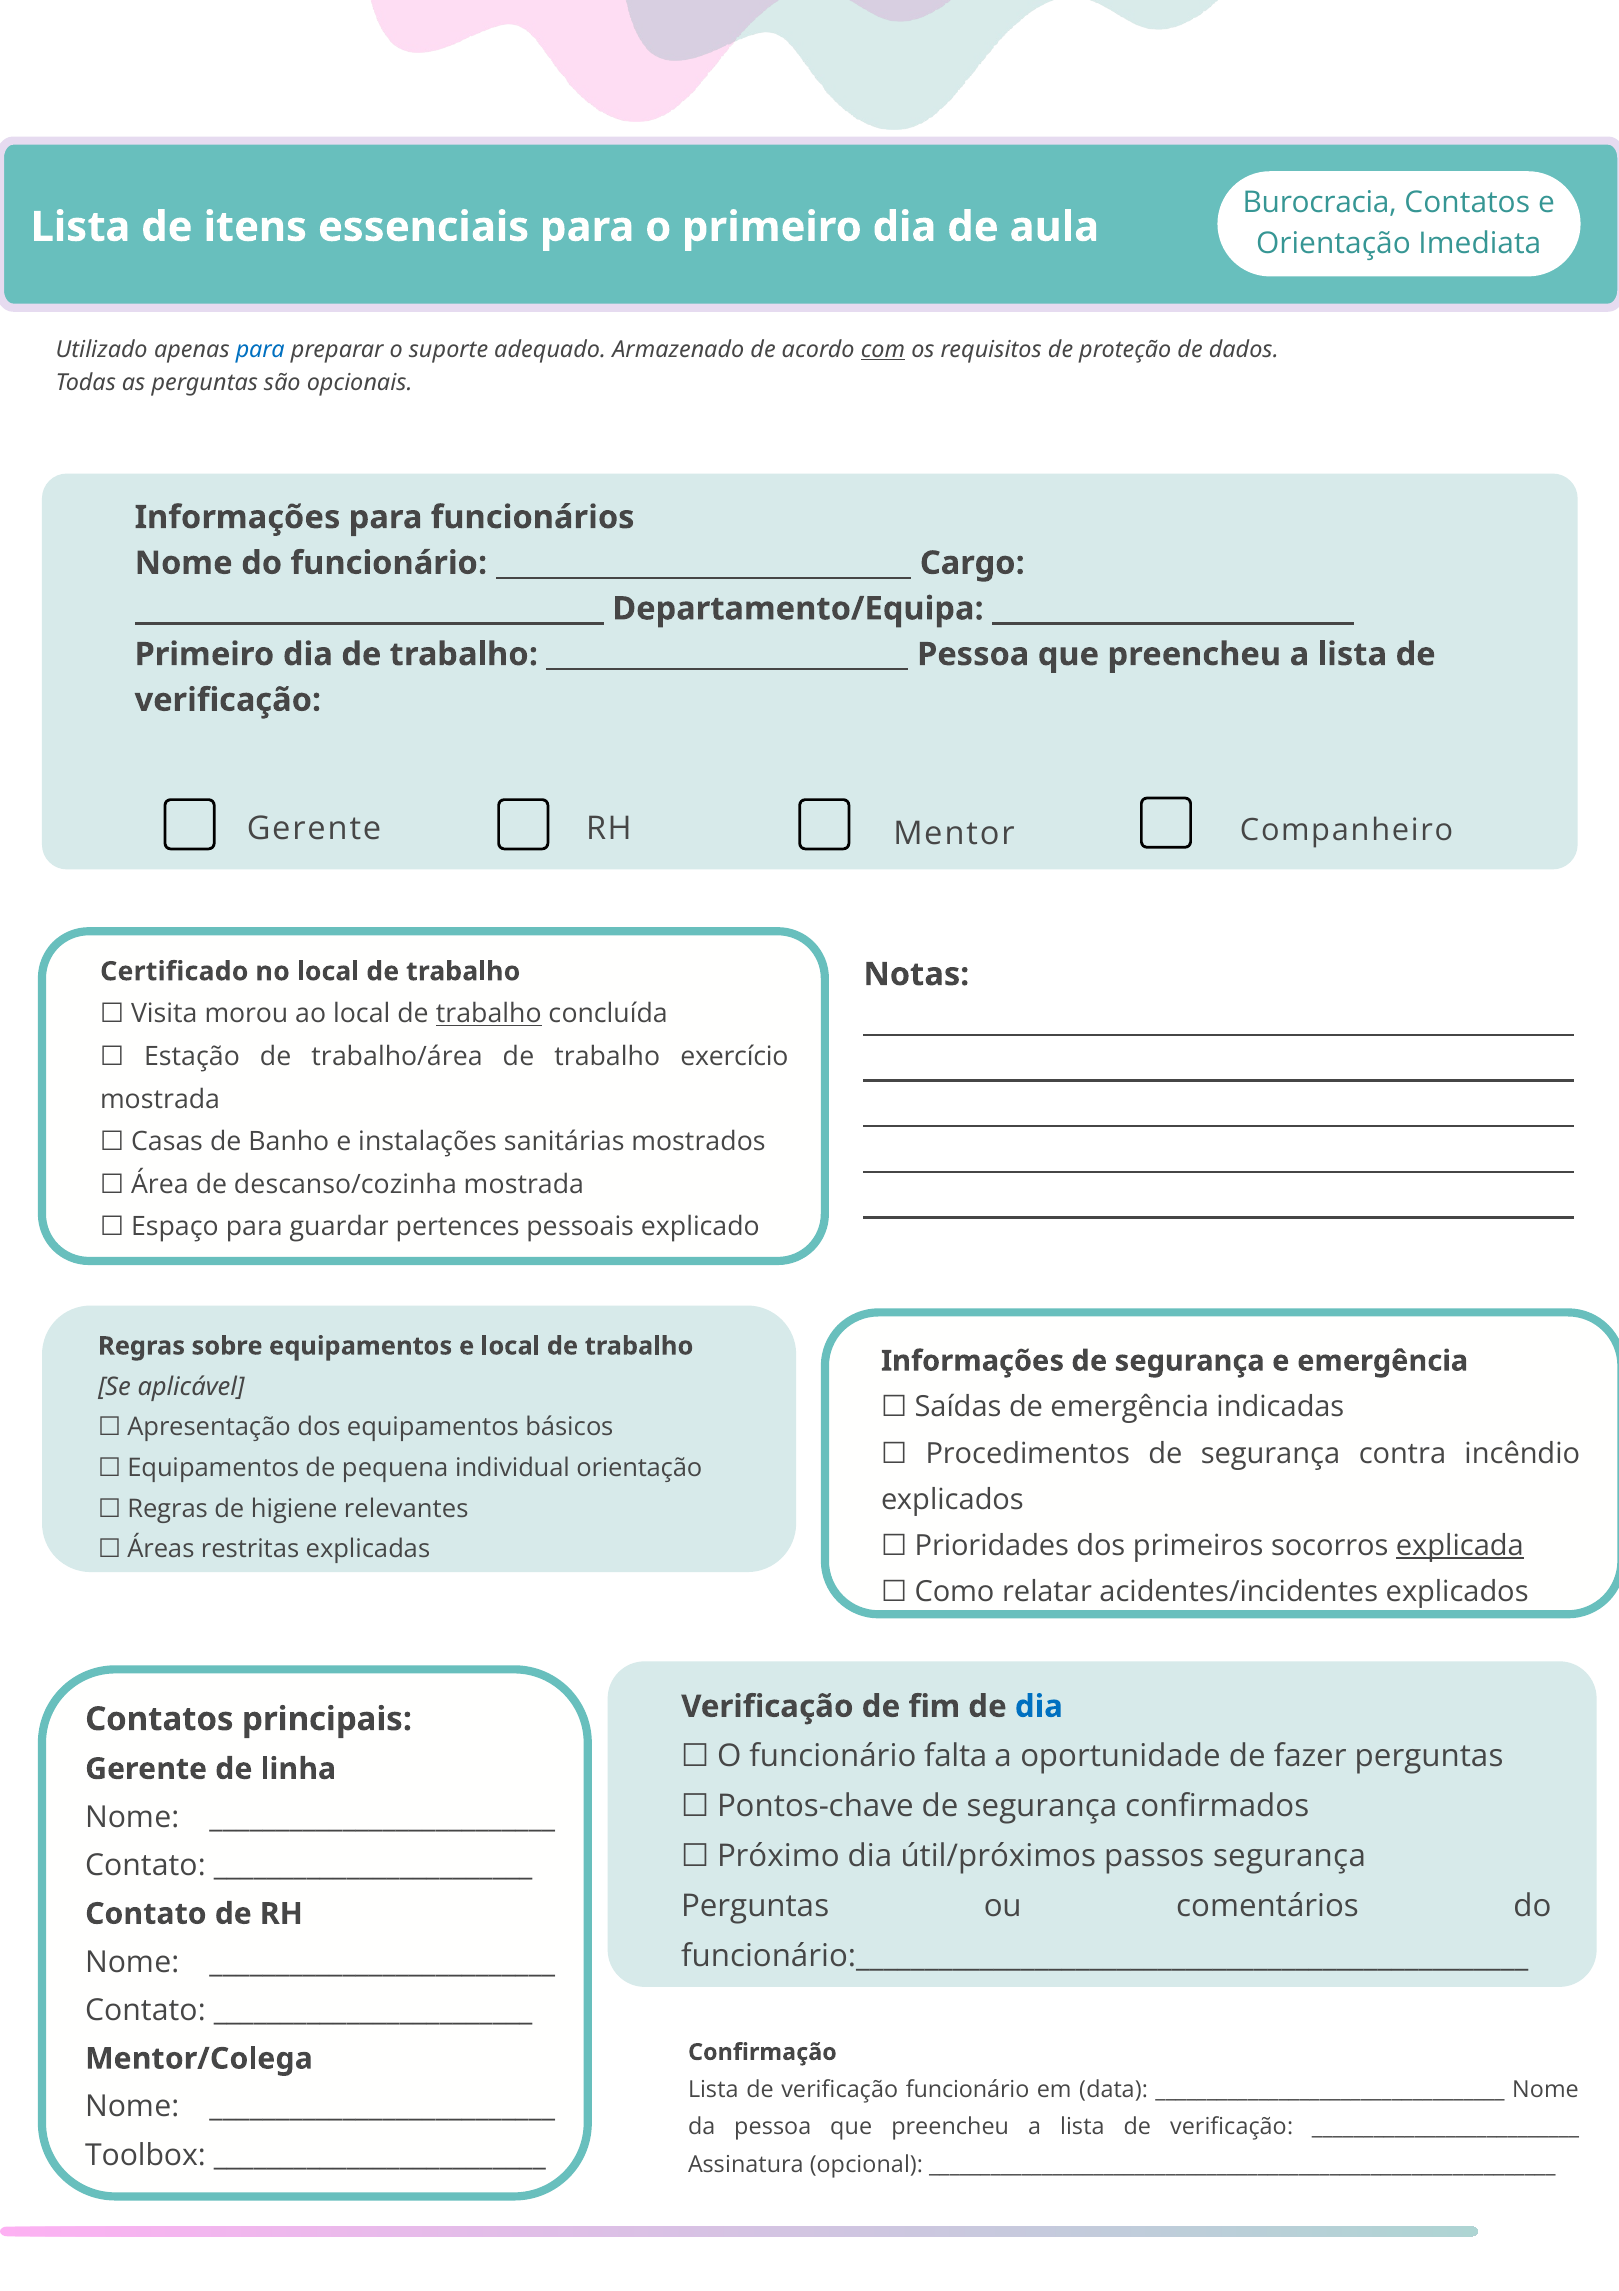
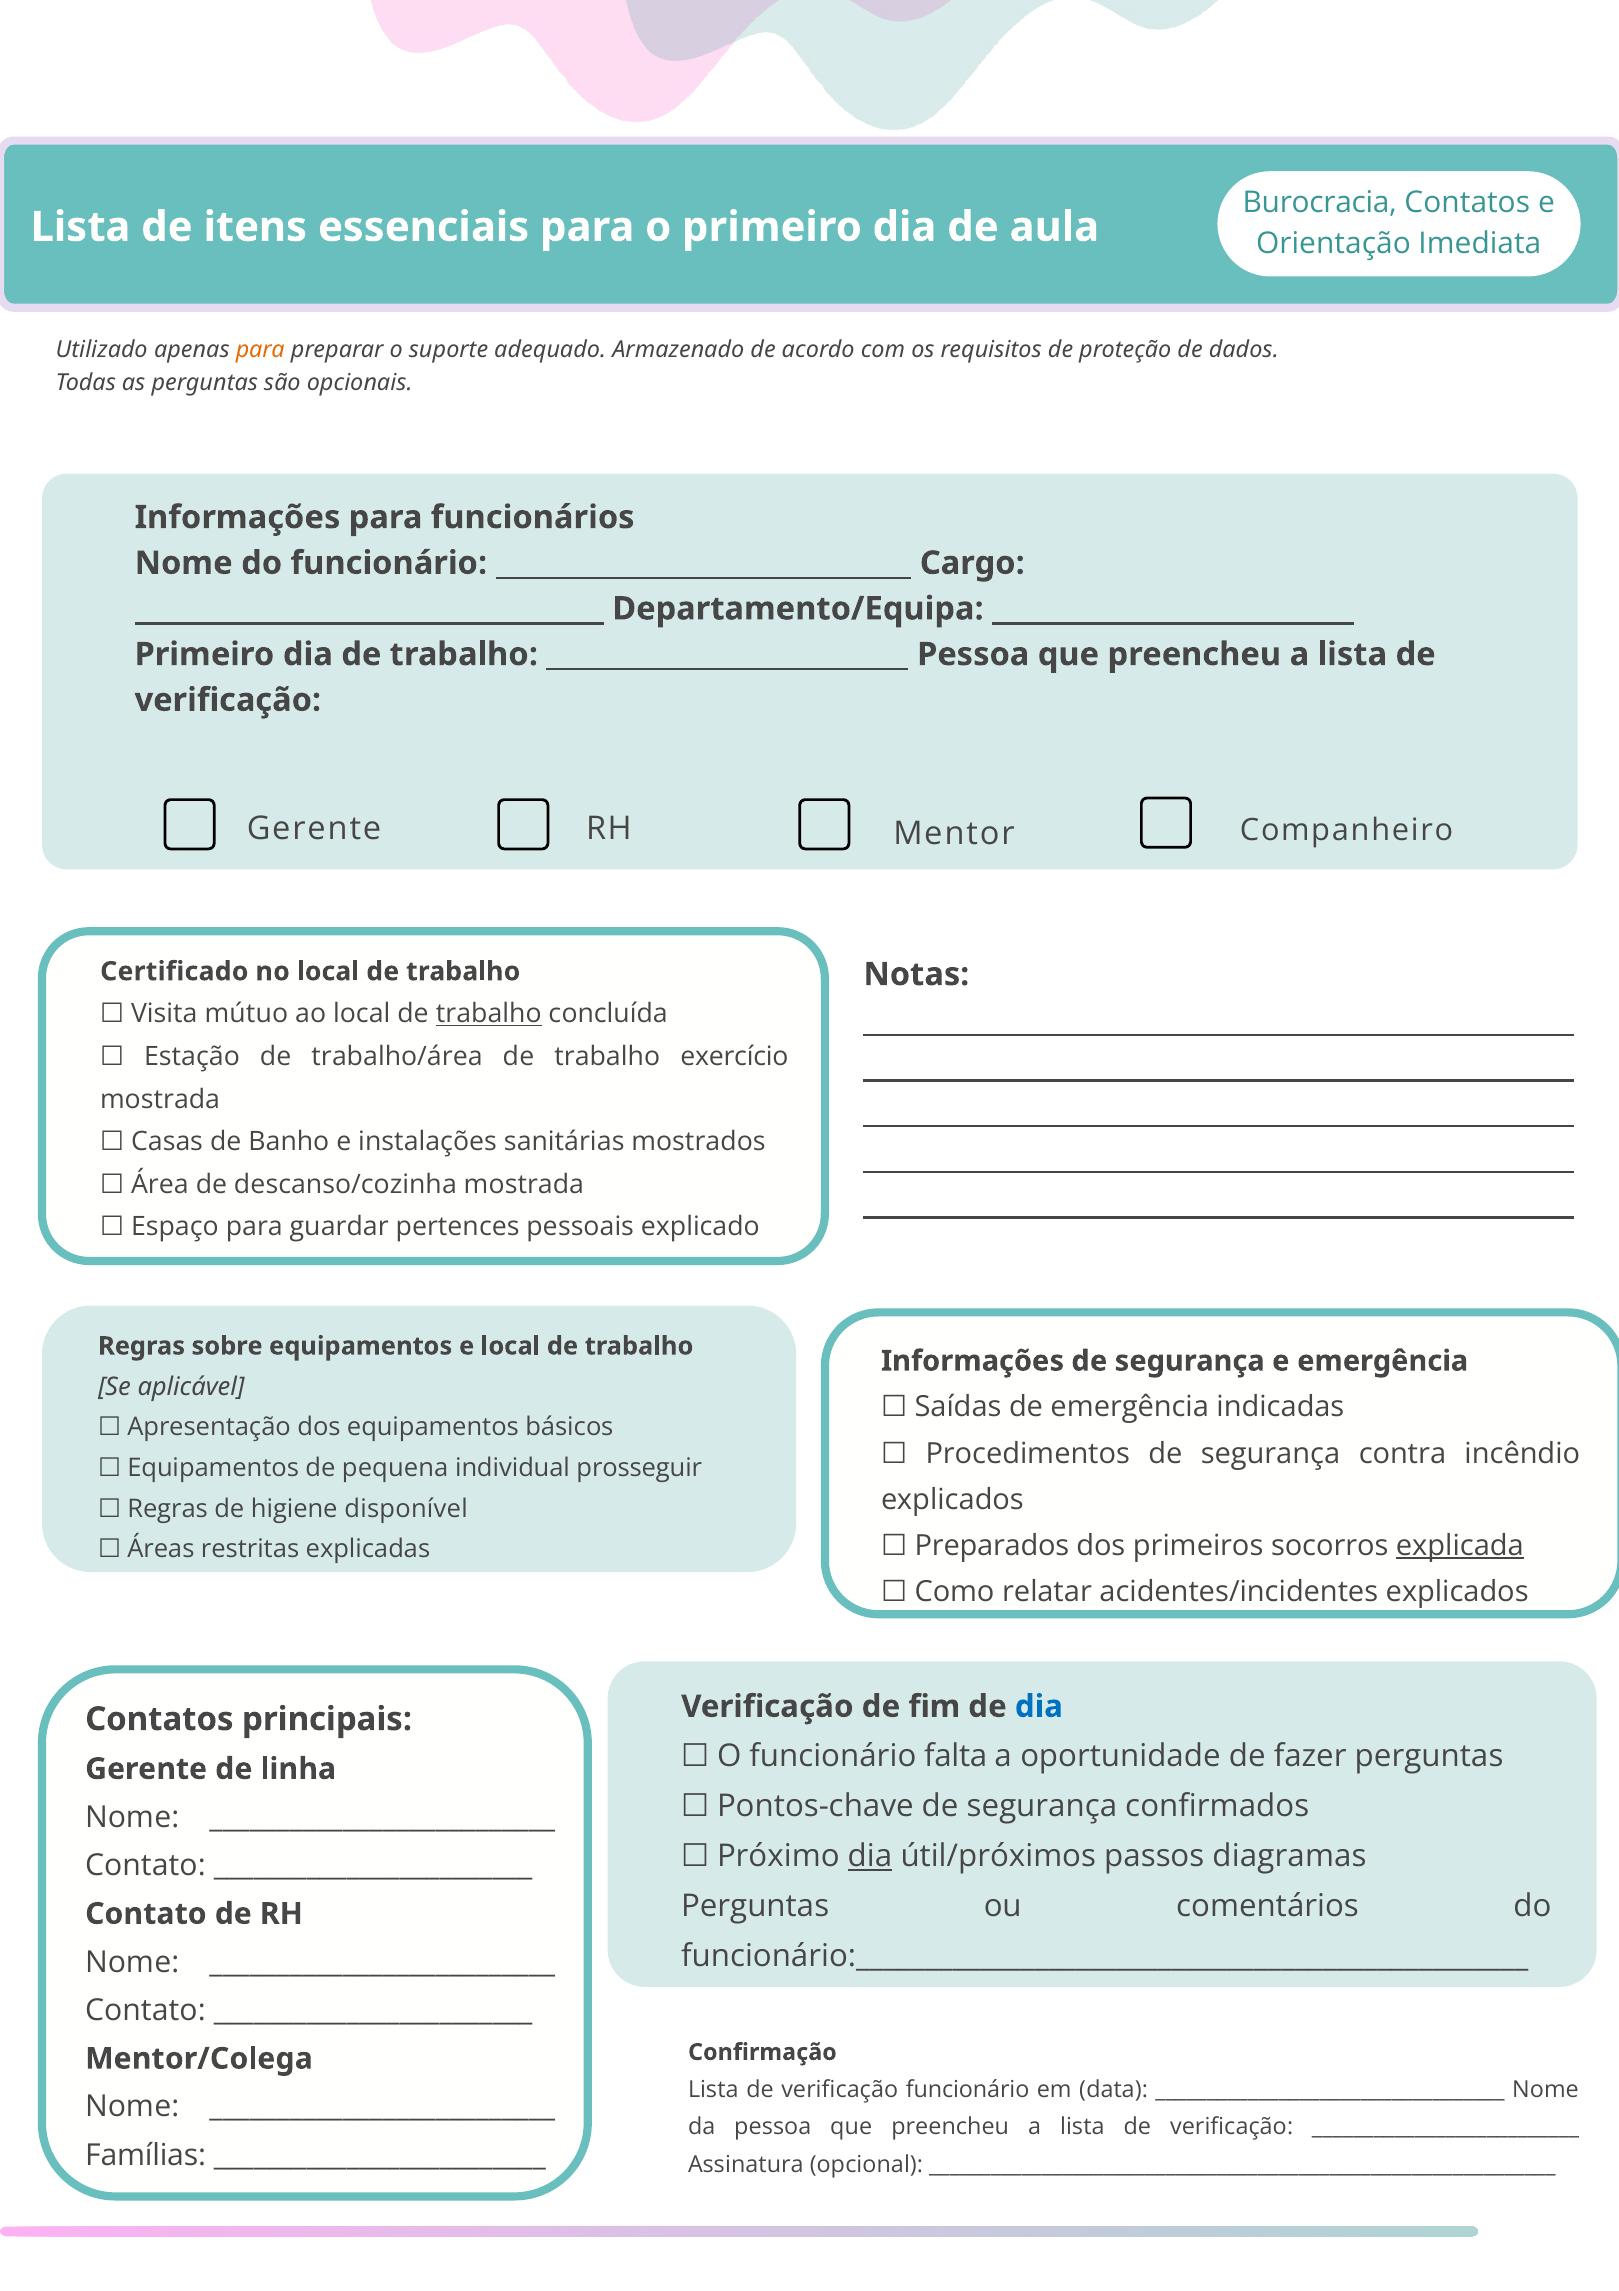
para at (260, 350) colour: blue -> orange
com underline: present -> none
morou: morou -> mútuo
individual orientação: orientação -> prosseguir
relevantes: relevantes -> disponível
Prioridades: Prioridades -> Preparados
dia at (870, 1857) underline: none -> present
passos segurança: segurança -> diagramas
Toolbox: Toolbox -> Famílias
